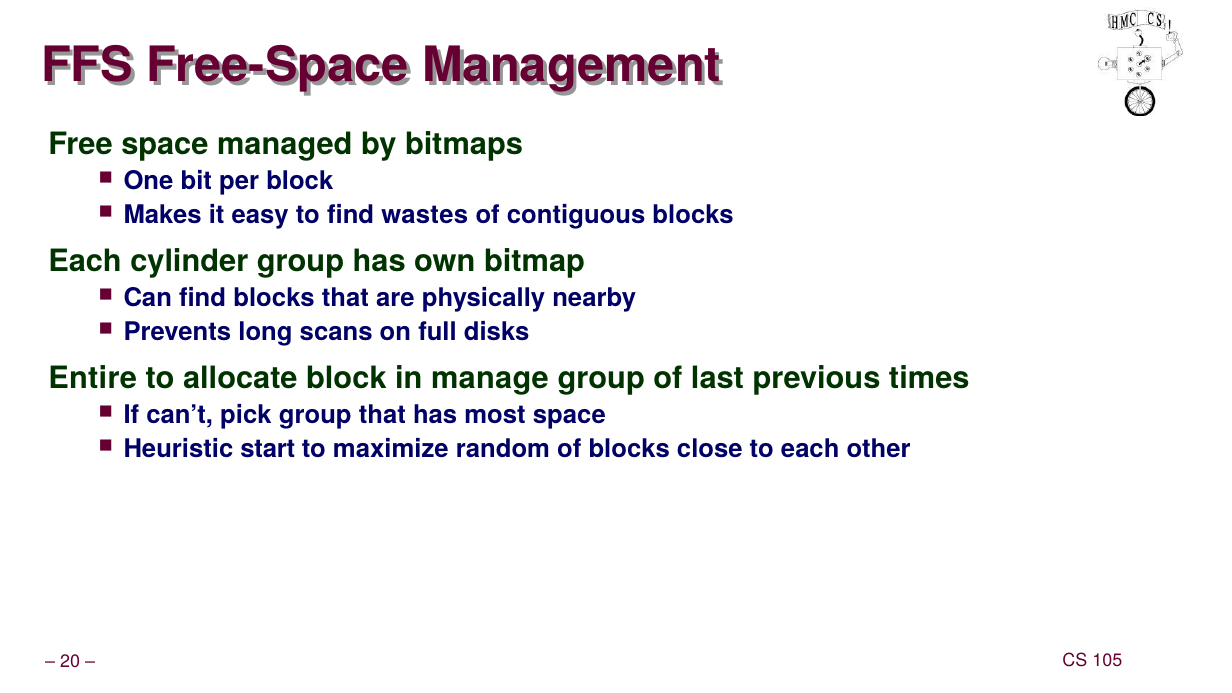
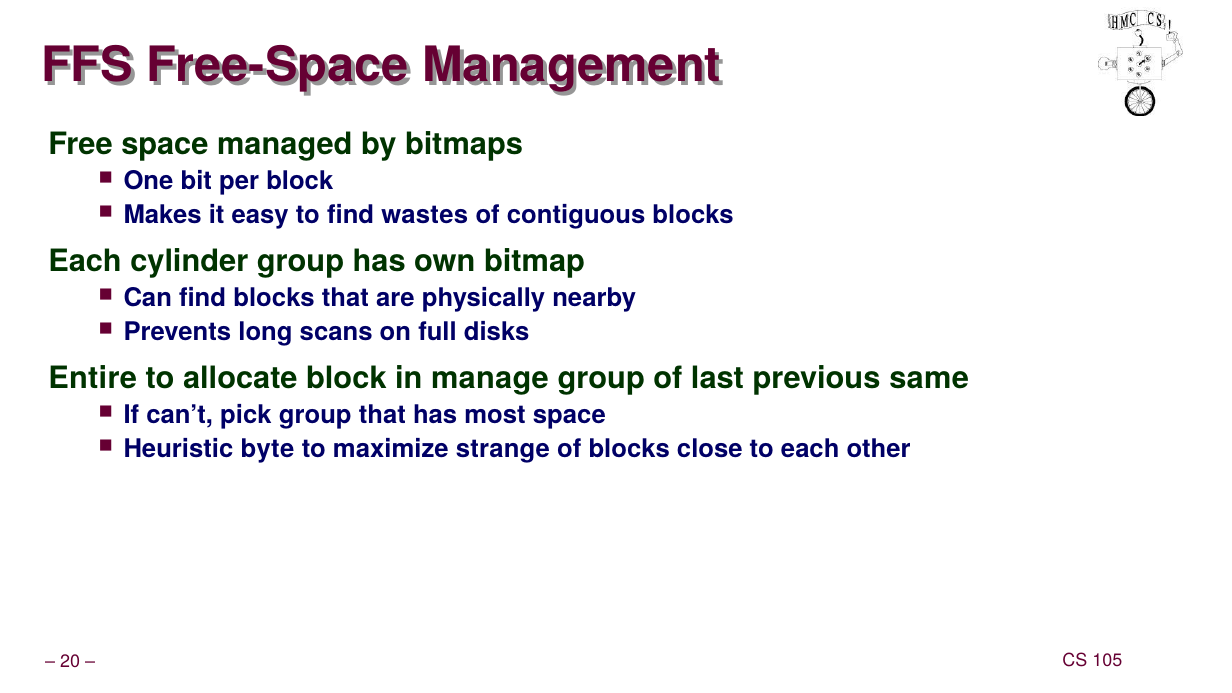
times: times -> same
start: start -> byte
random: random -> strange
